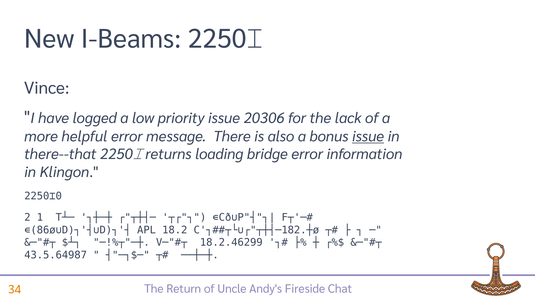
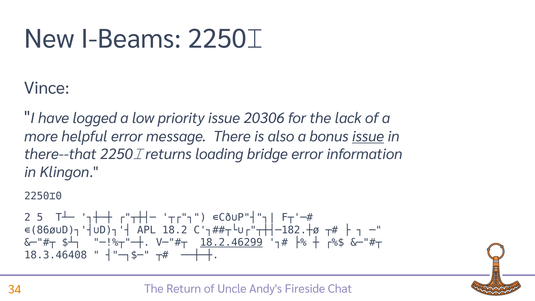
1: 1 -> 5
18.2.46299 underline: none -> present
43.5.64987: 43.5.64987 -> 18.3.46408
